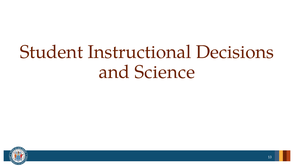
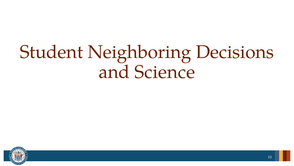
Instructional: Instructional -> Neighboring
